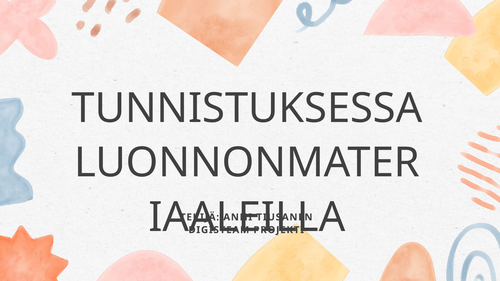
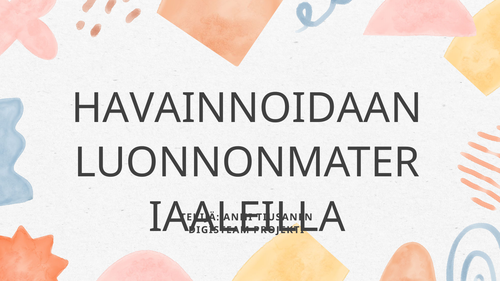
TUNNISTUKSESSA: TUNNISTUKSESSA -> HAVAINNOIDAAN
